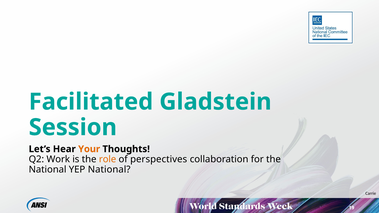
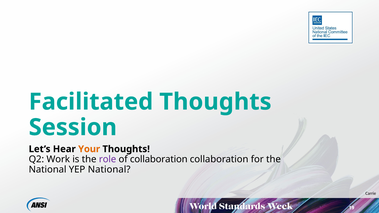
Facilitated Gladstein: Gladstein -> Thoughts
role colour: orange -> purple
of perspectives: perspectives -> collaboration
